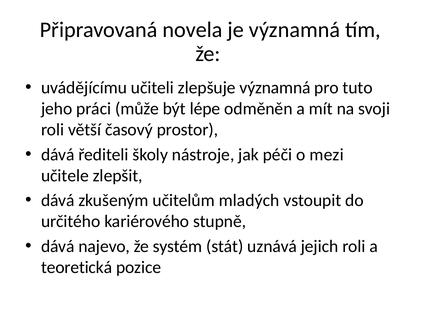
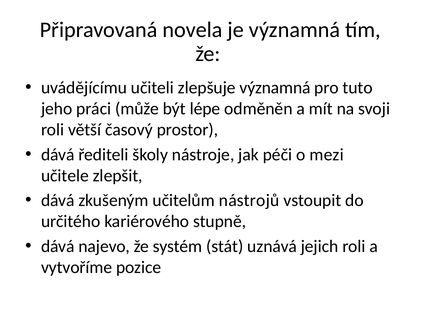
mladých: mladých -> nástrojů
teoretická: teoretická -> vytvoříme
